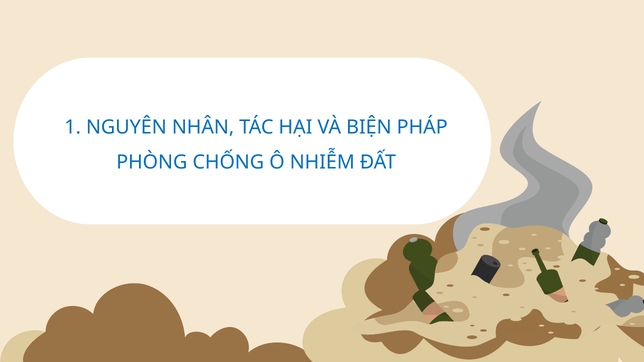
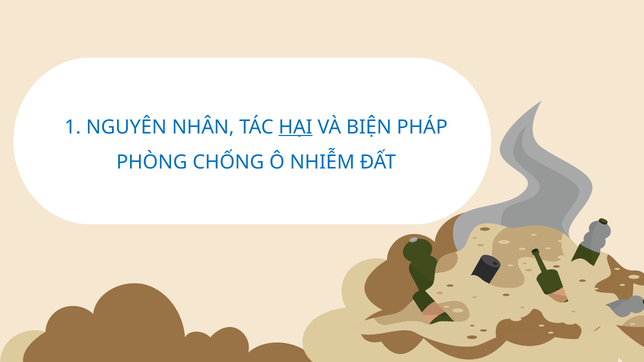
HẠI underline: none -> present
